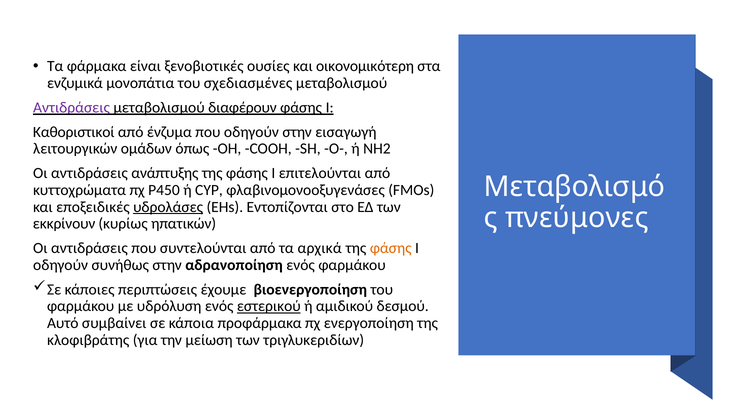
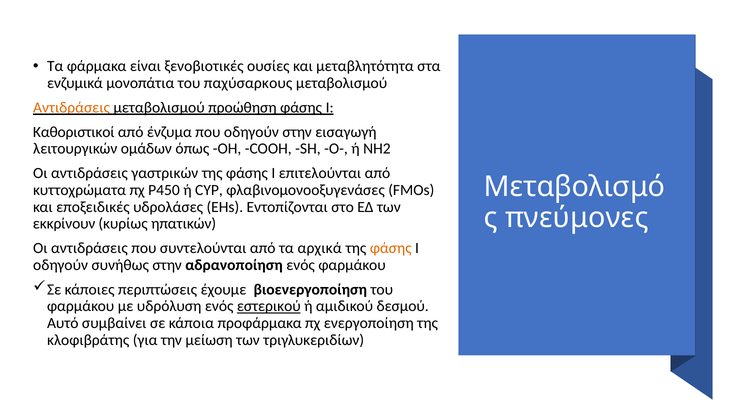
οικονομικότερη: οικονομικότερη -> μεταβλητότητα
σχεδιασμένες: σχεδιασμένες -> παχύσαρκους
Αντιδράσεις at (72, 107) colour: purple -> orange
διαφέρουν: διαφέρουν -> προώθηση
ανάπτυξης: ανάπτυξης -> γαστρικών
υδρολάσες underline: present -> none
